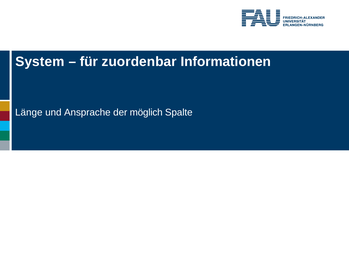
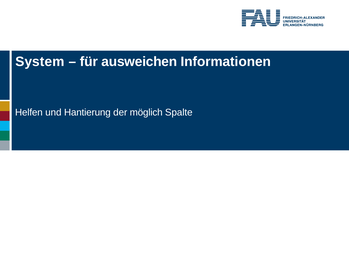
zuordenbar: zuordenbar -> ausweichen
Länge: Länge -> Helfen
Ansprache: Ansprache -> Hantierung
